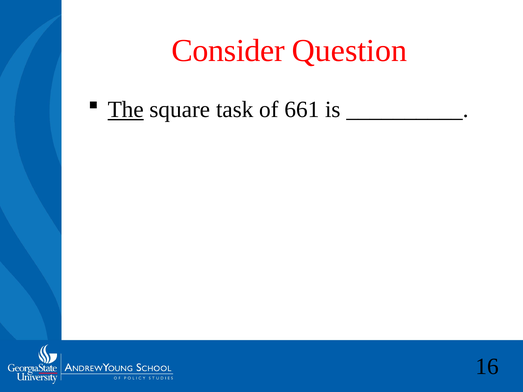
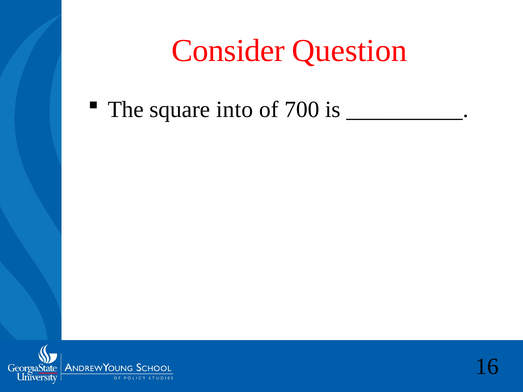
The underline: present -> none
task: task -> into
661: 661 -> 700
